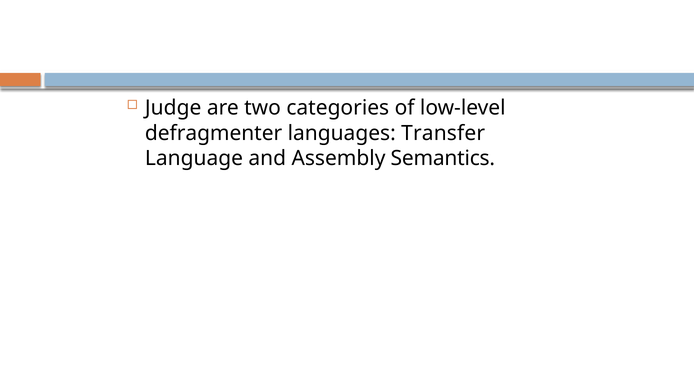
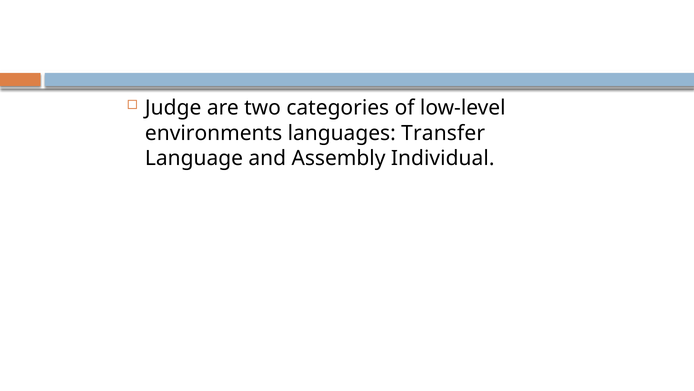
defragmenter: defragmenter -> environments
Semantics: Semantics -> Individual
